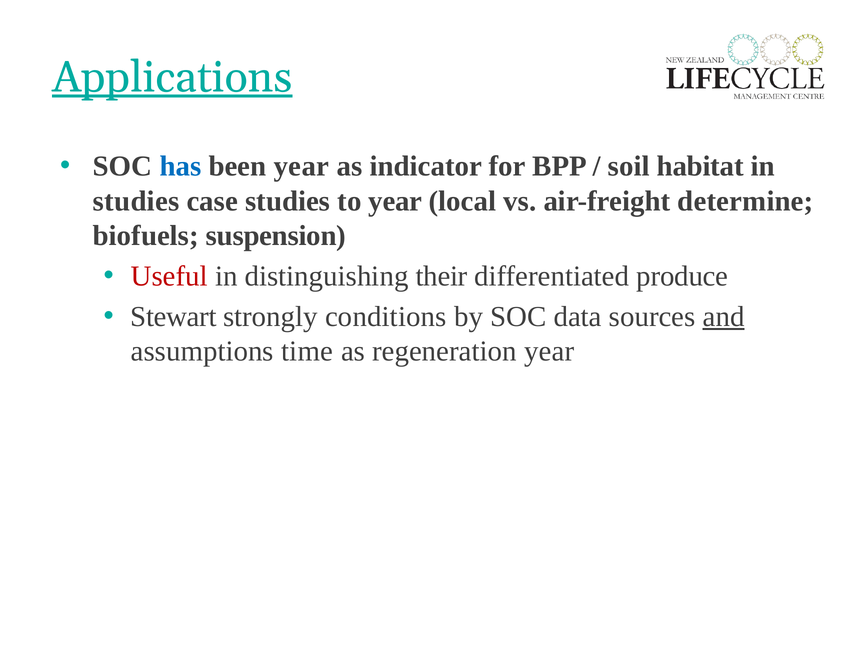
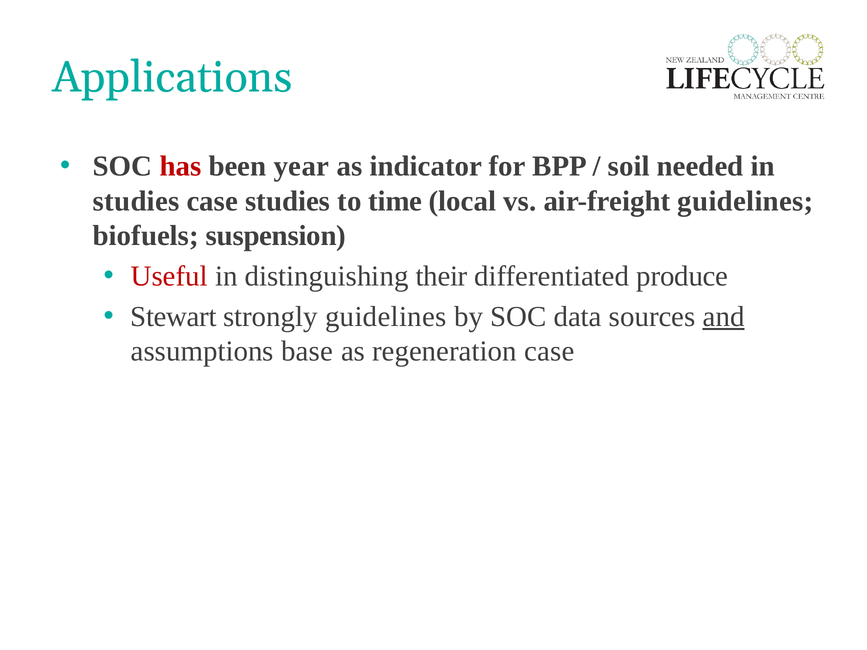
Applications underline: present -> none
has colour: blue -> red
habitat: habitat -> needed
to year: year -> time
air-freight determine: determine -> guidelines
strongly conditions: conditions -> guidelines
time: time -> base
regeneration year: year -> case
